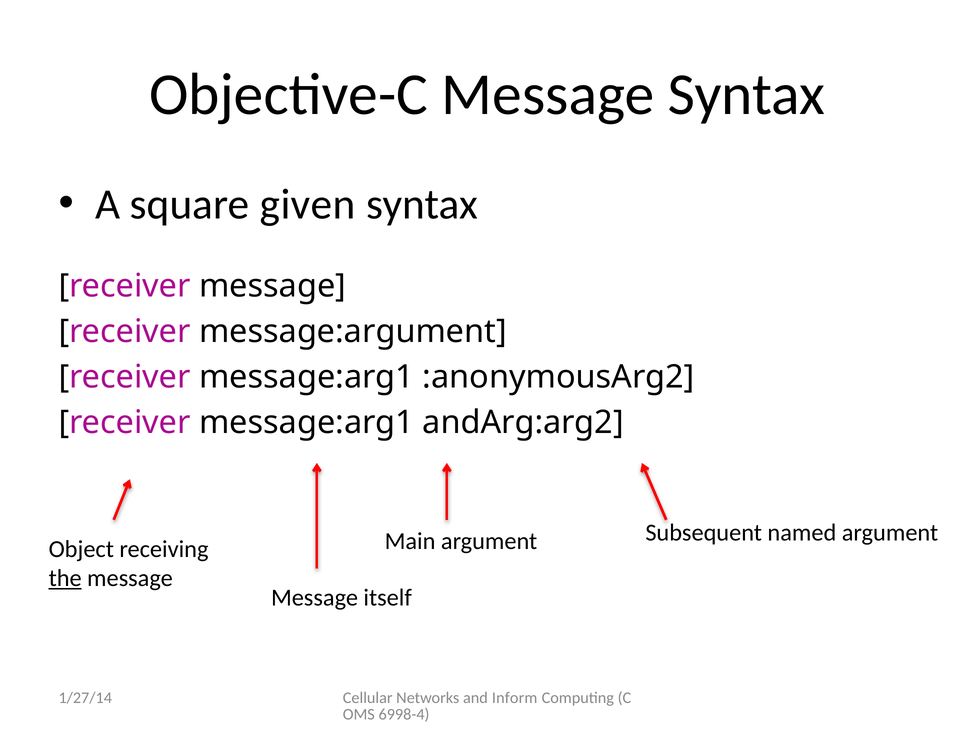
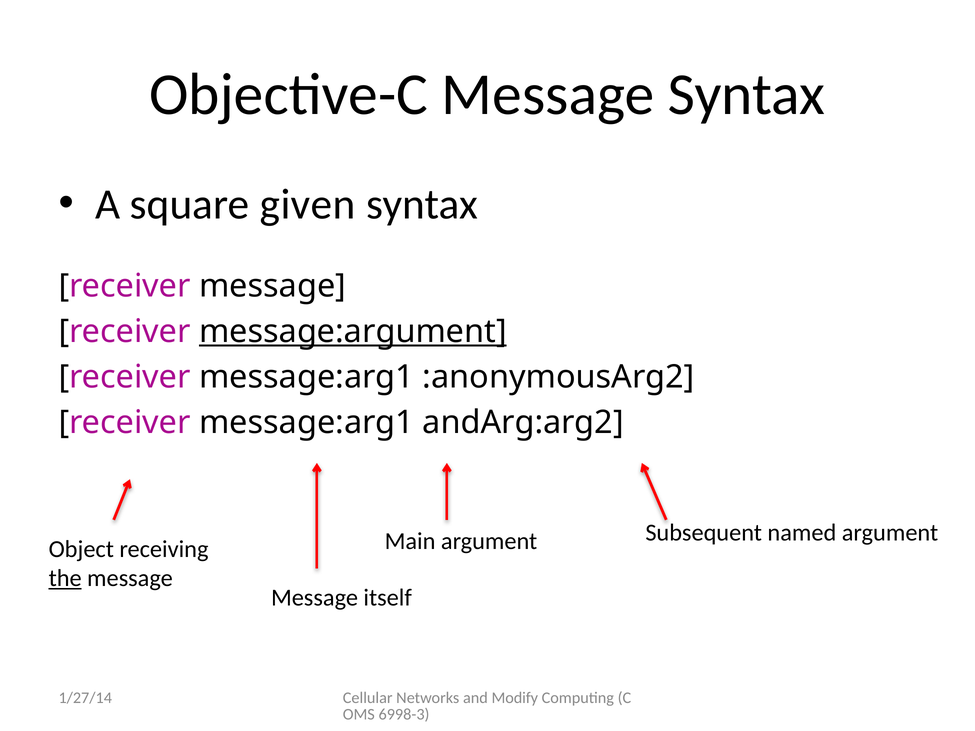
message:argument underline: none -> present
Inform: Inform -> Modify
6998-4: 6998-4 -> 6998-3
